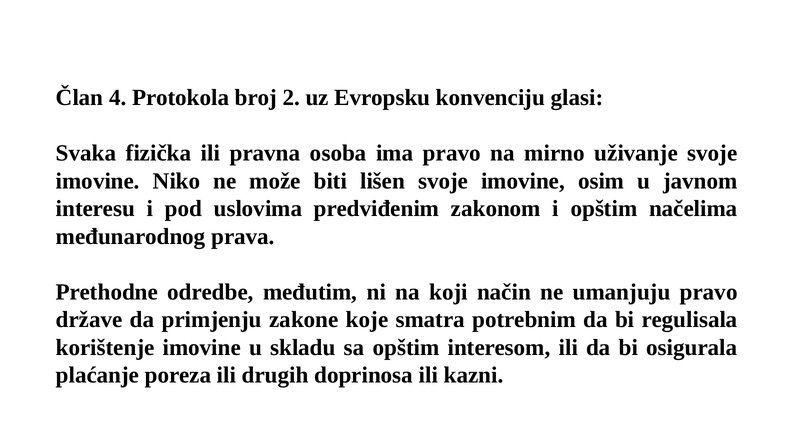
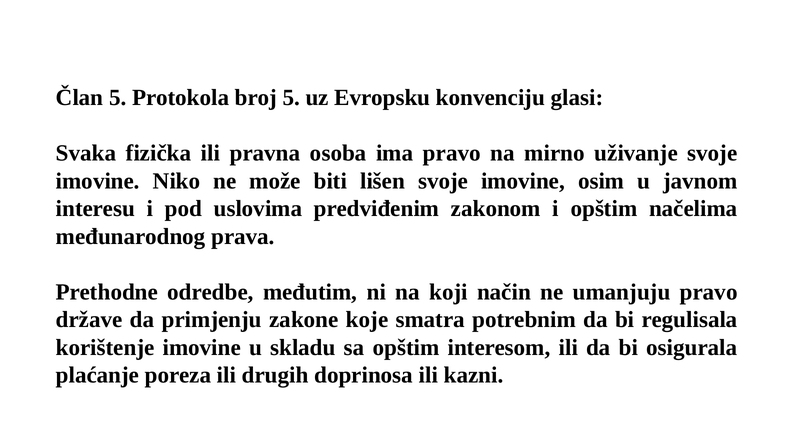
Član 4: 4 -> 5
broj 2: 2 -> 5
